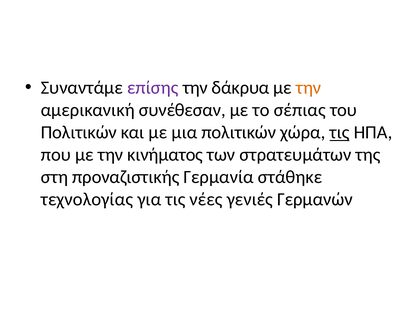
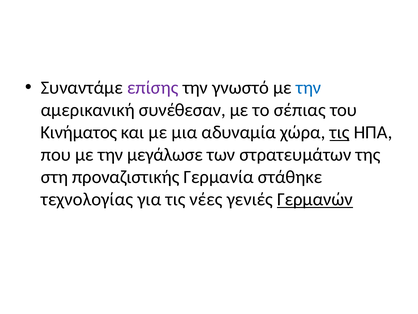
δάκρυα: δάκρυα -> γνωστό
την at (309, 88) colour: orange -> blue
Πολιτικών at (79, 132): Πολιτικών -> Κινήματος
μια πολιτικών: πολιτικών -> αδυναμία
κινήματος: κινήματος -> μεγάλωσε
Γερμανών underline: none -> present
